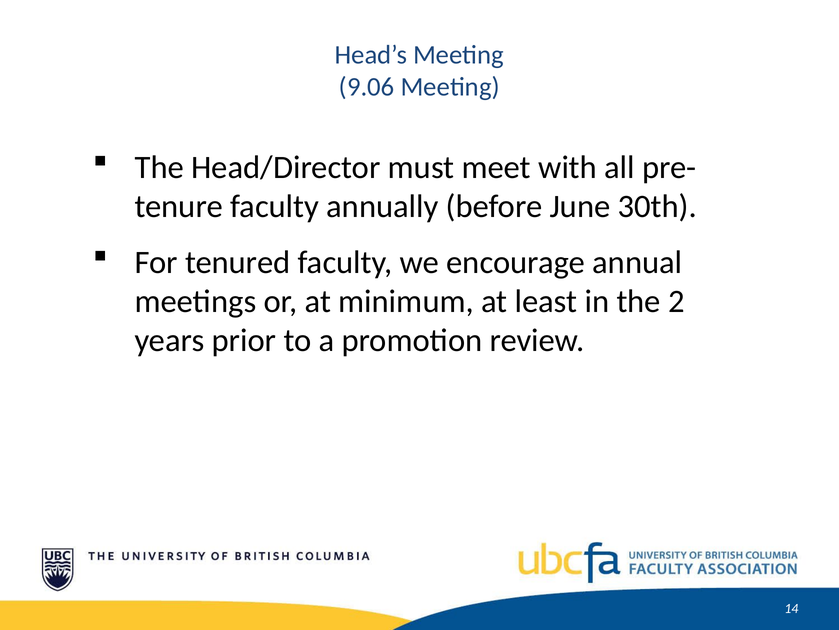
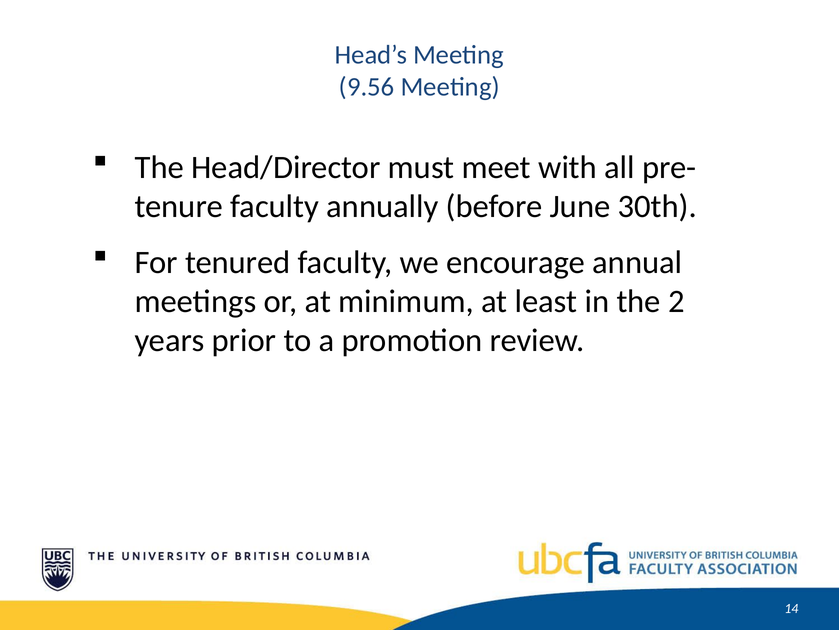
9.06: 9.06 -> 9.56
